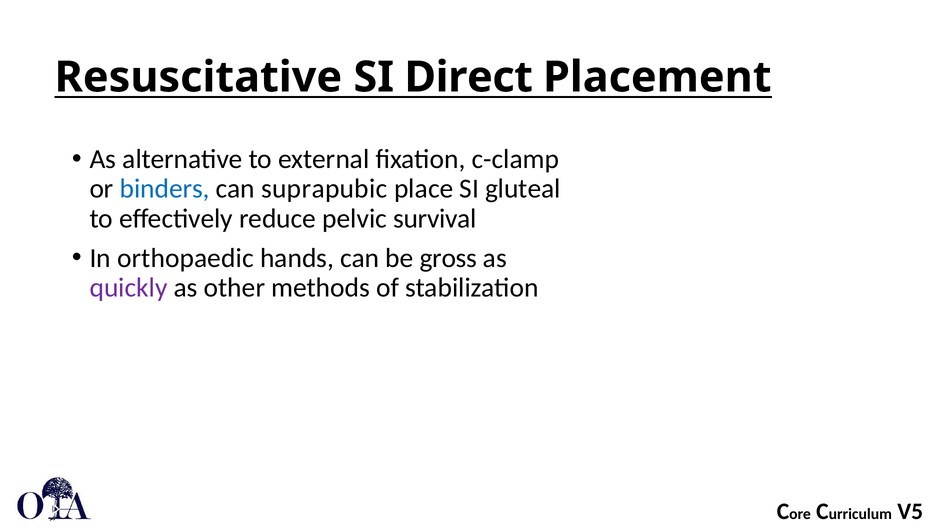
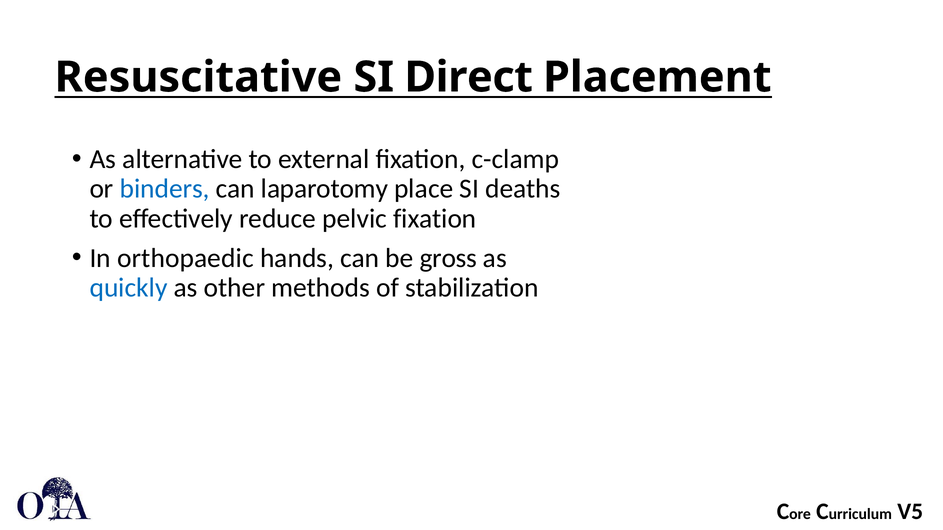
suprapubic: suprapubic -> laparotomy
gluteal: gluteal -> deaths
pelvic survival: survival -> fixation
quickly colour: purple -> blue
